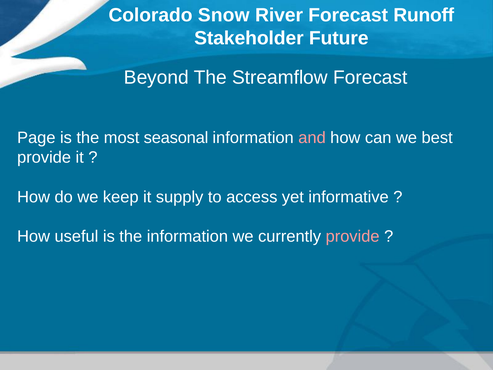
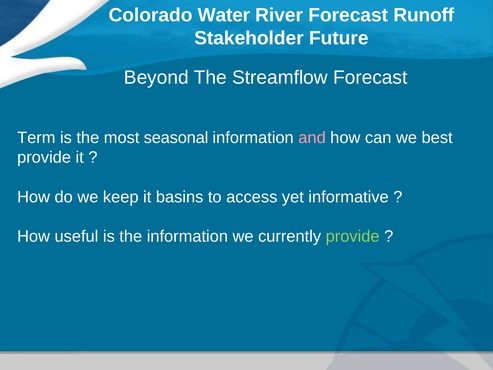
Snow: Snow -> Water
Page: Page -> Term
supply: supply -> basins
provide at (353, 236) colour: pink -> light green
